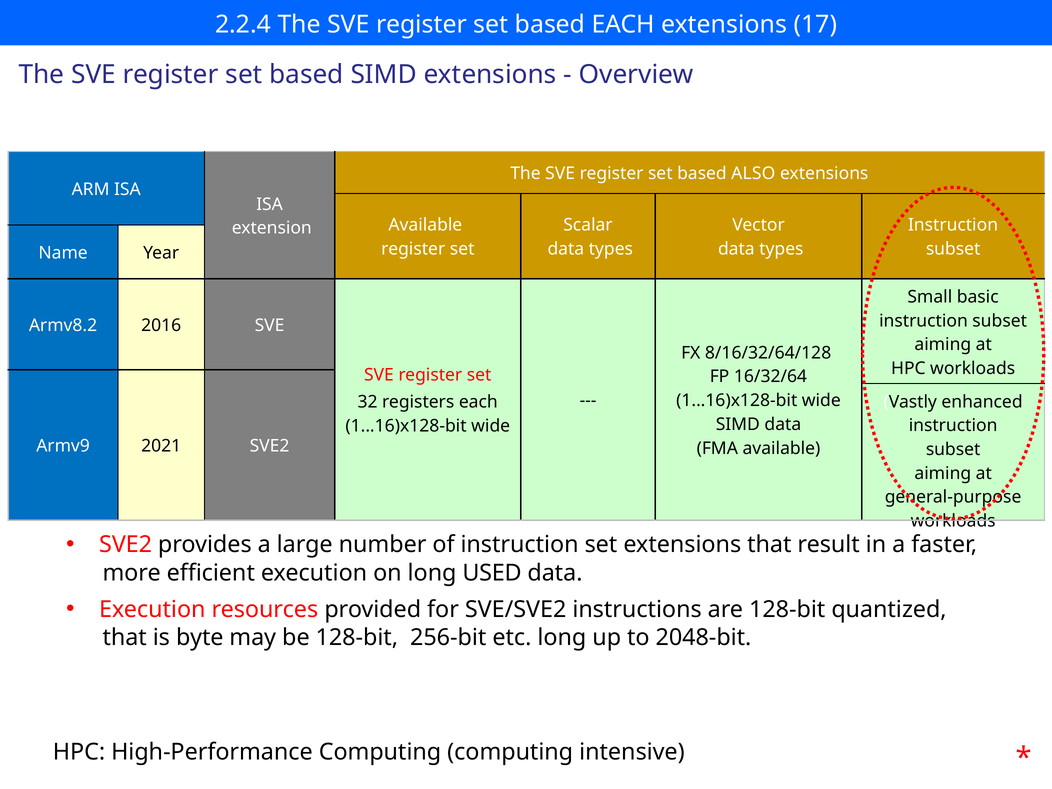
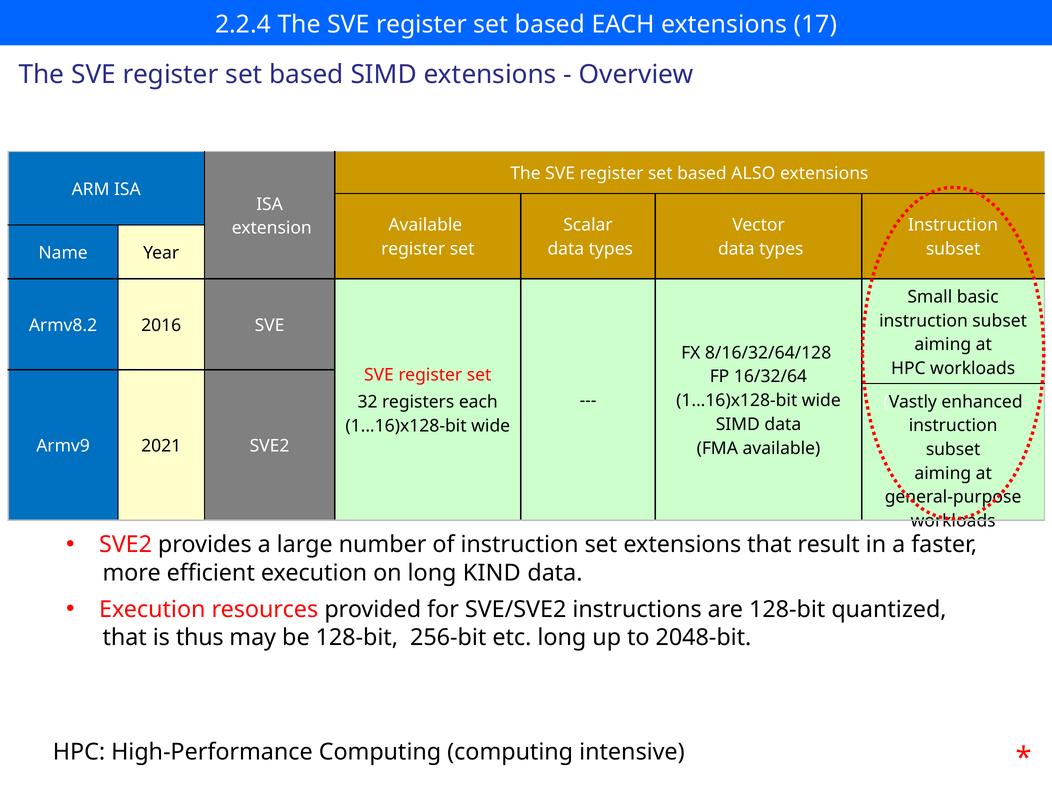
USED: USED -> KIND
byte: byte -> thus
